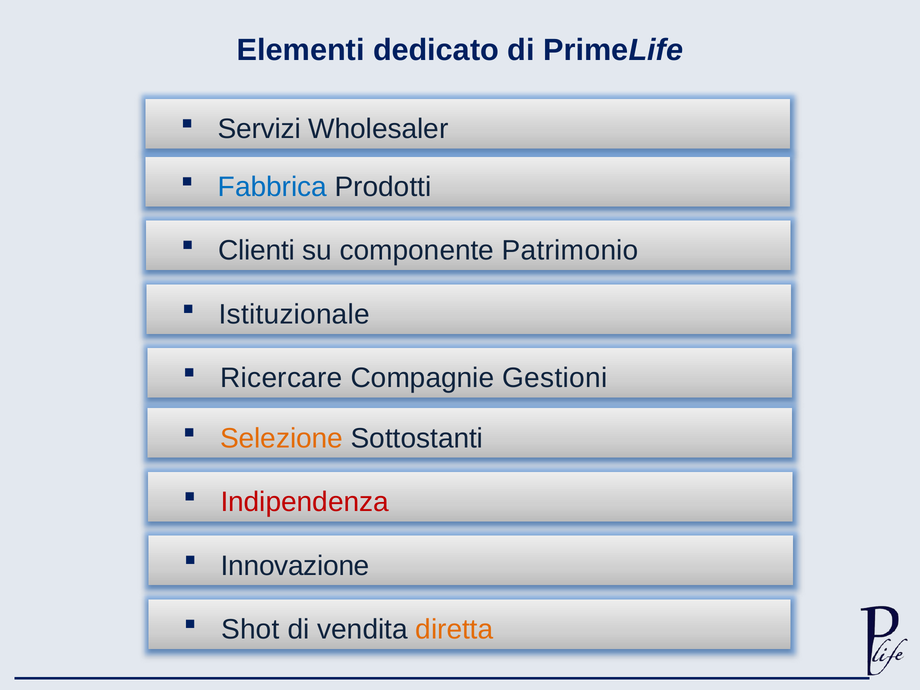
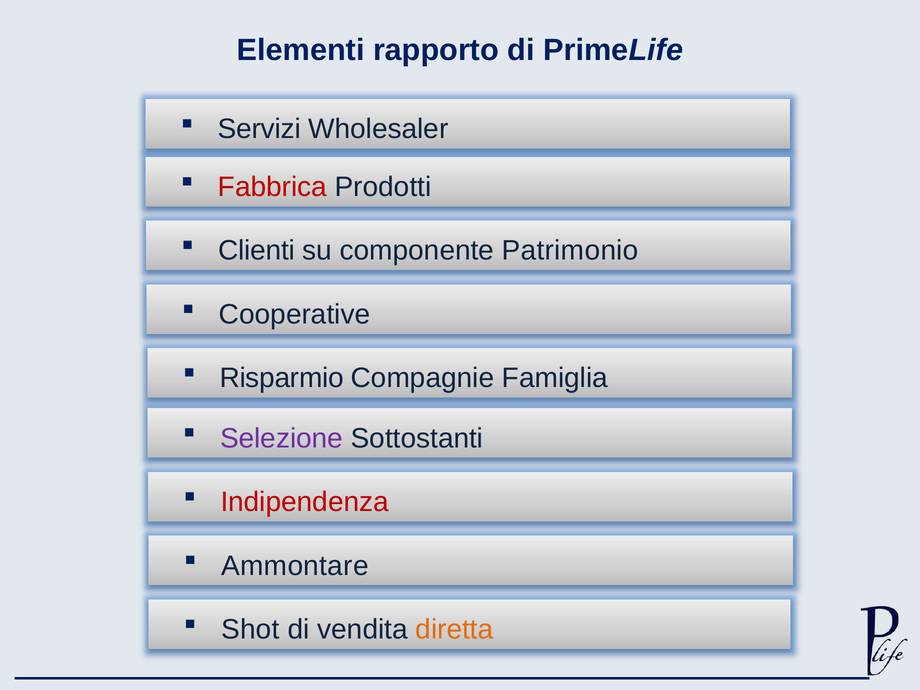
dedicato: dedicato -> rapporto
Fabbrica colour: blue -> red
Istituzionale: Istituzionale -> Cooperative
Ricercare: Ricercare -> Risparmio
Gestioni: Gestioni -> Famiglia
Selezione colour: orange -> purple
Innovazione: Innovazione -> Ammontare
